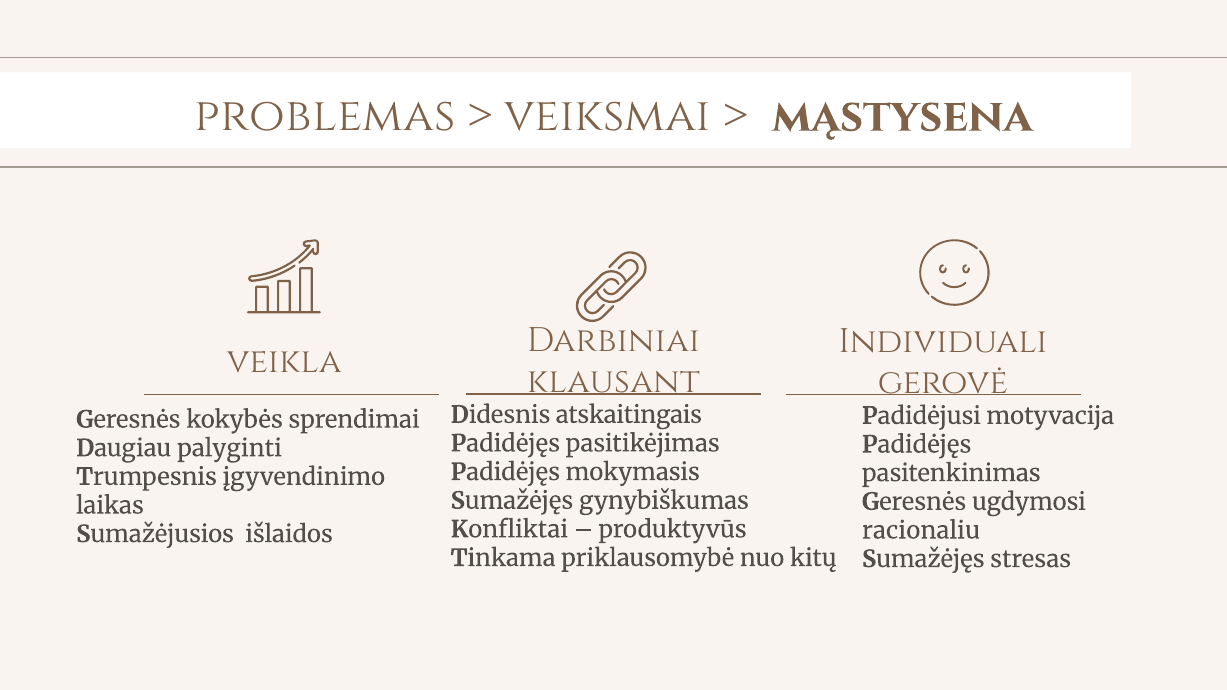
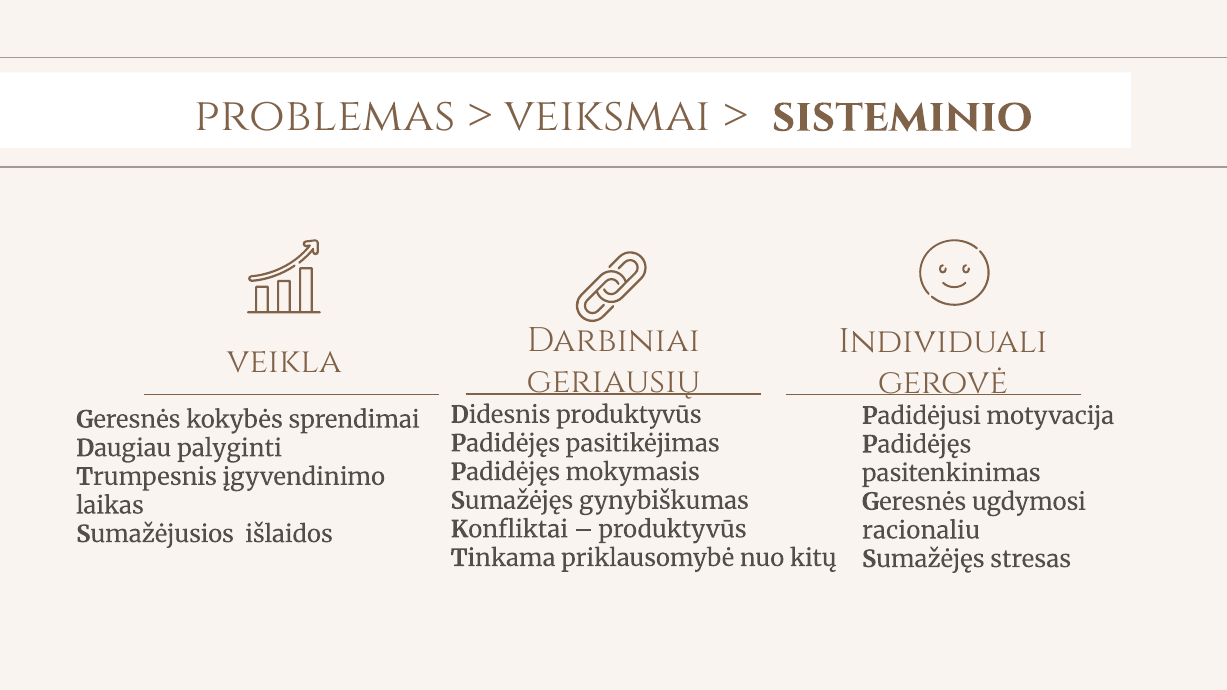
mąstysena: mąstysena -> sisteminio
klausant: klausant -> geriausių
Didesnis atskaitingais: atskaitingais -> produktyvūs
